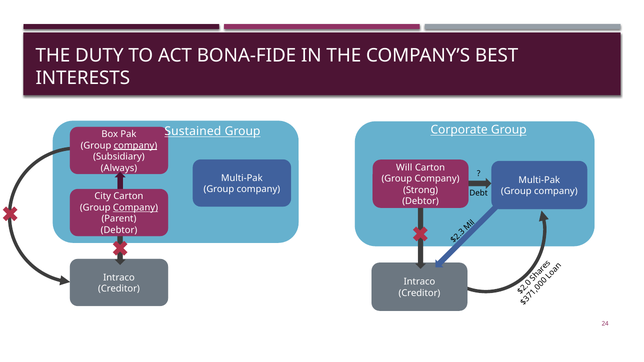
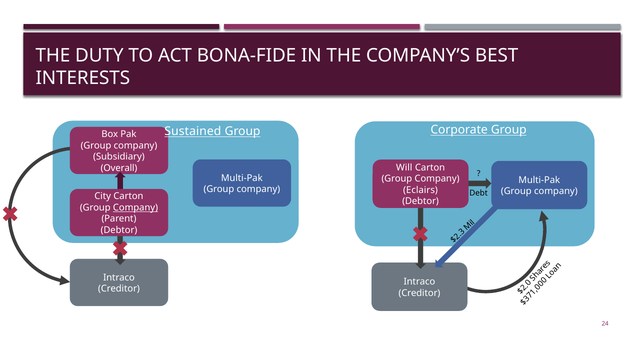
company at (135, 146) underline: present -> none
Always: Always -> Overall
Strong: Strong -> Eclairs
